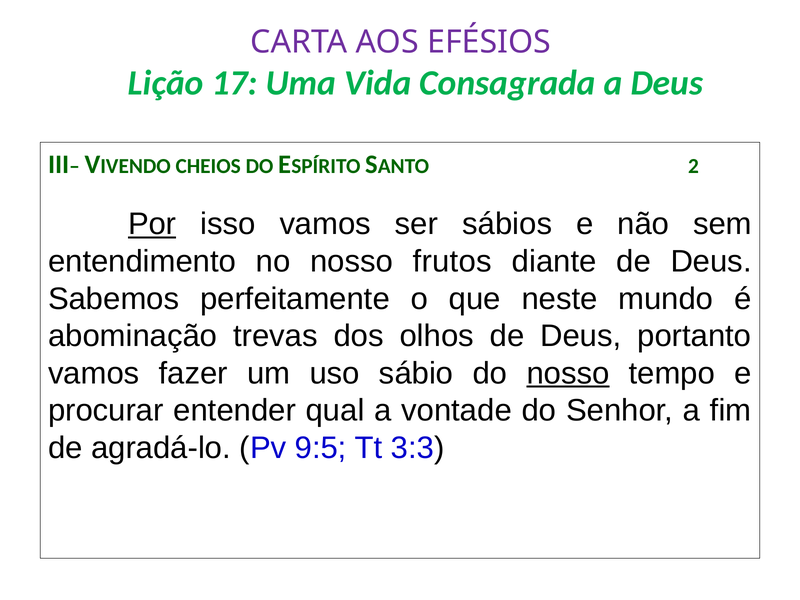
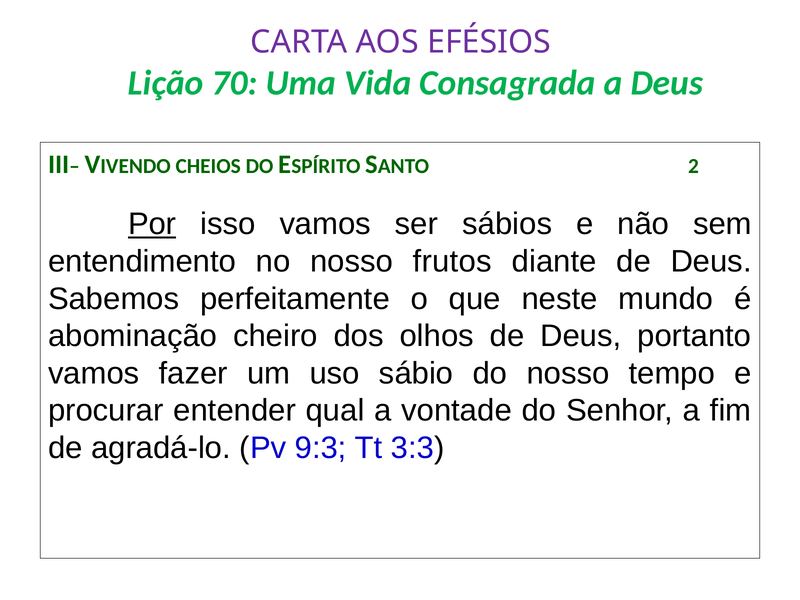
17: 17 -> 70
trevas: trevas -> cheiro
nosso at (568, 373) underline: present -> none
9:5: 9:5 -> 9:3
